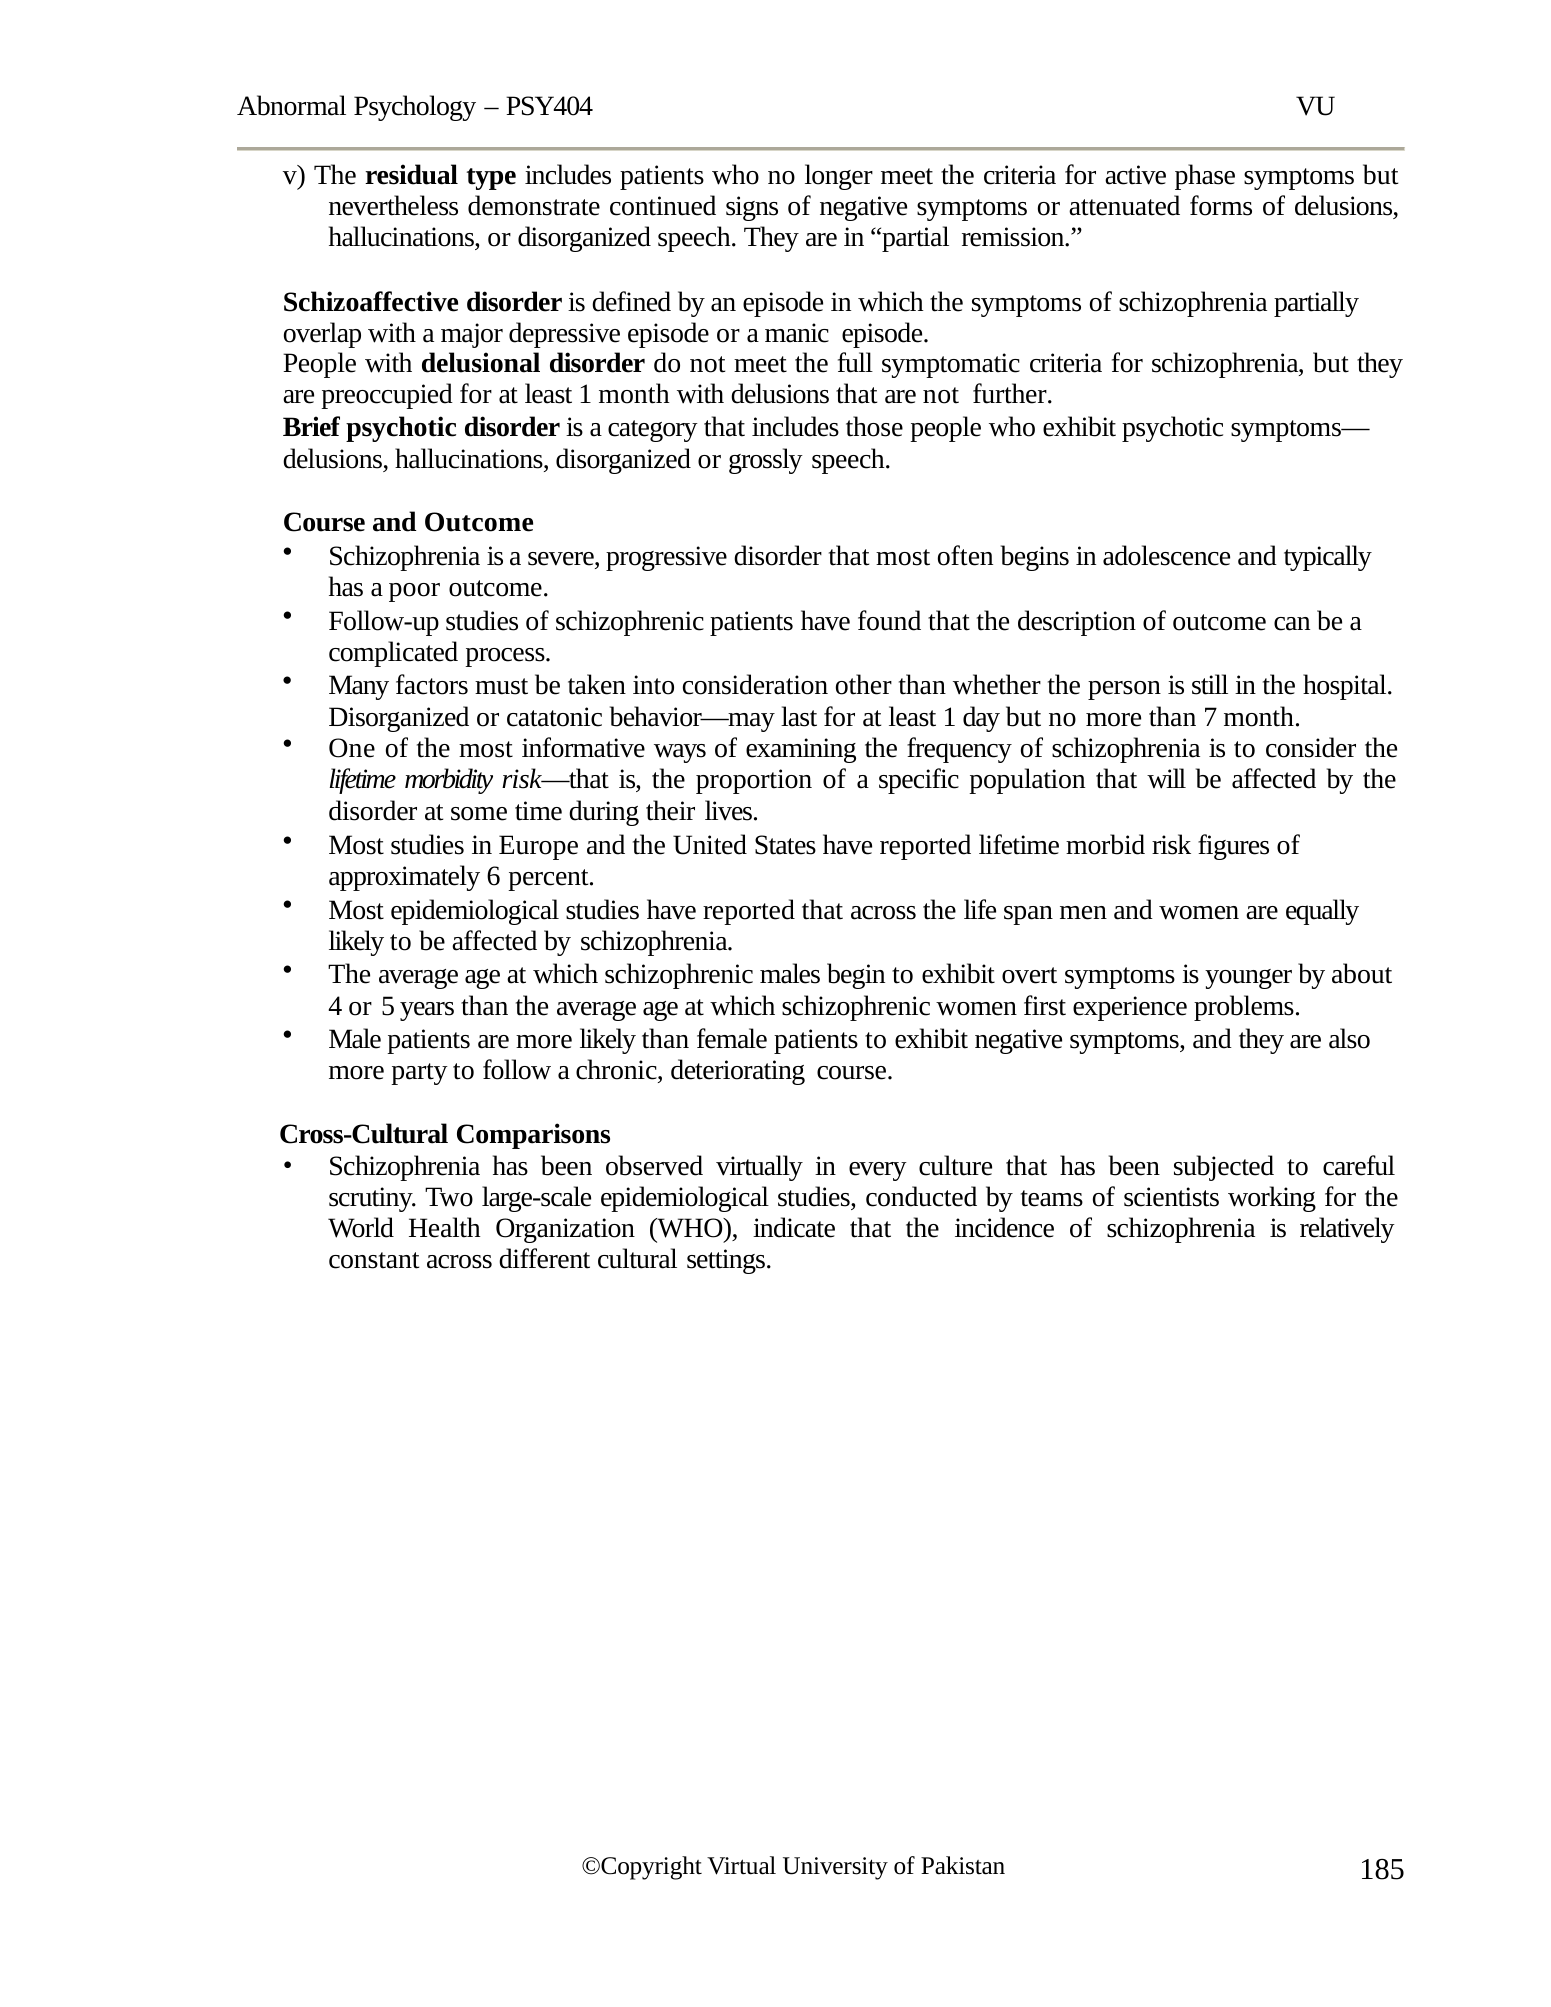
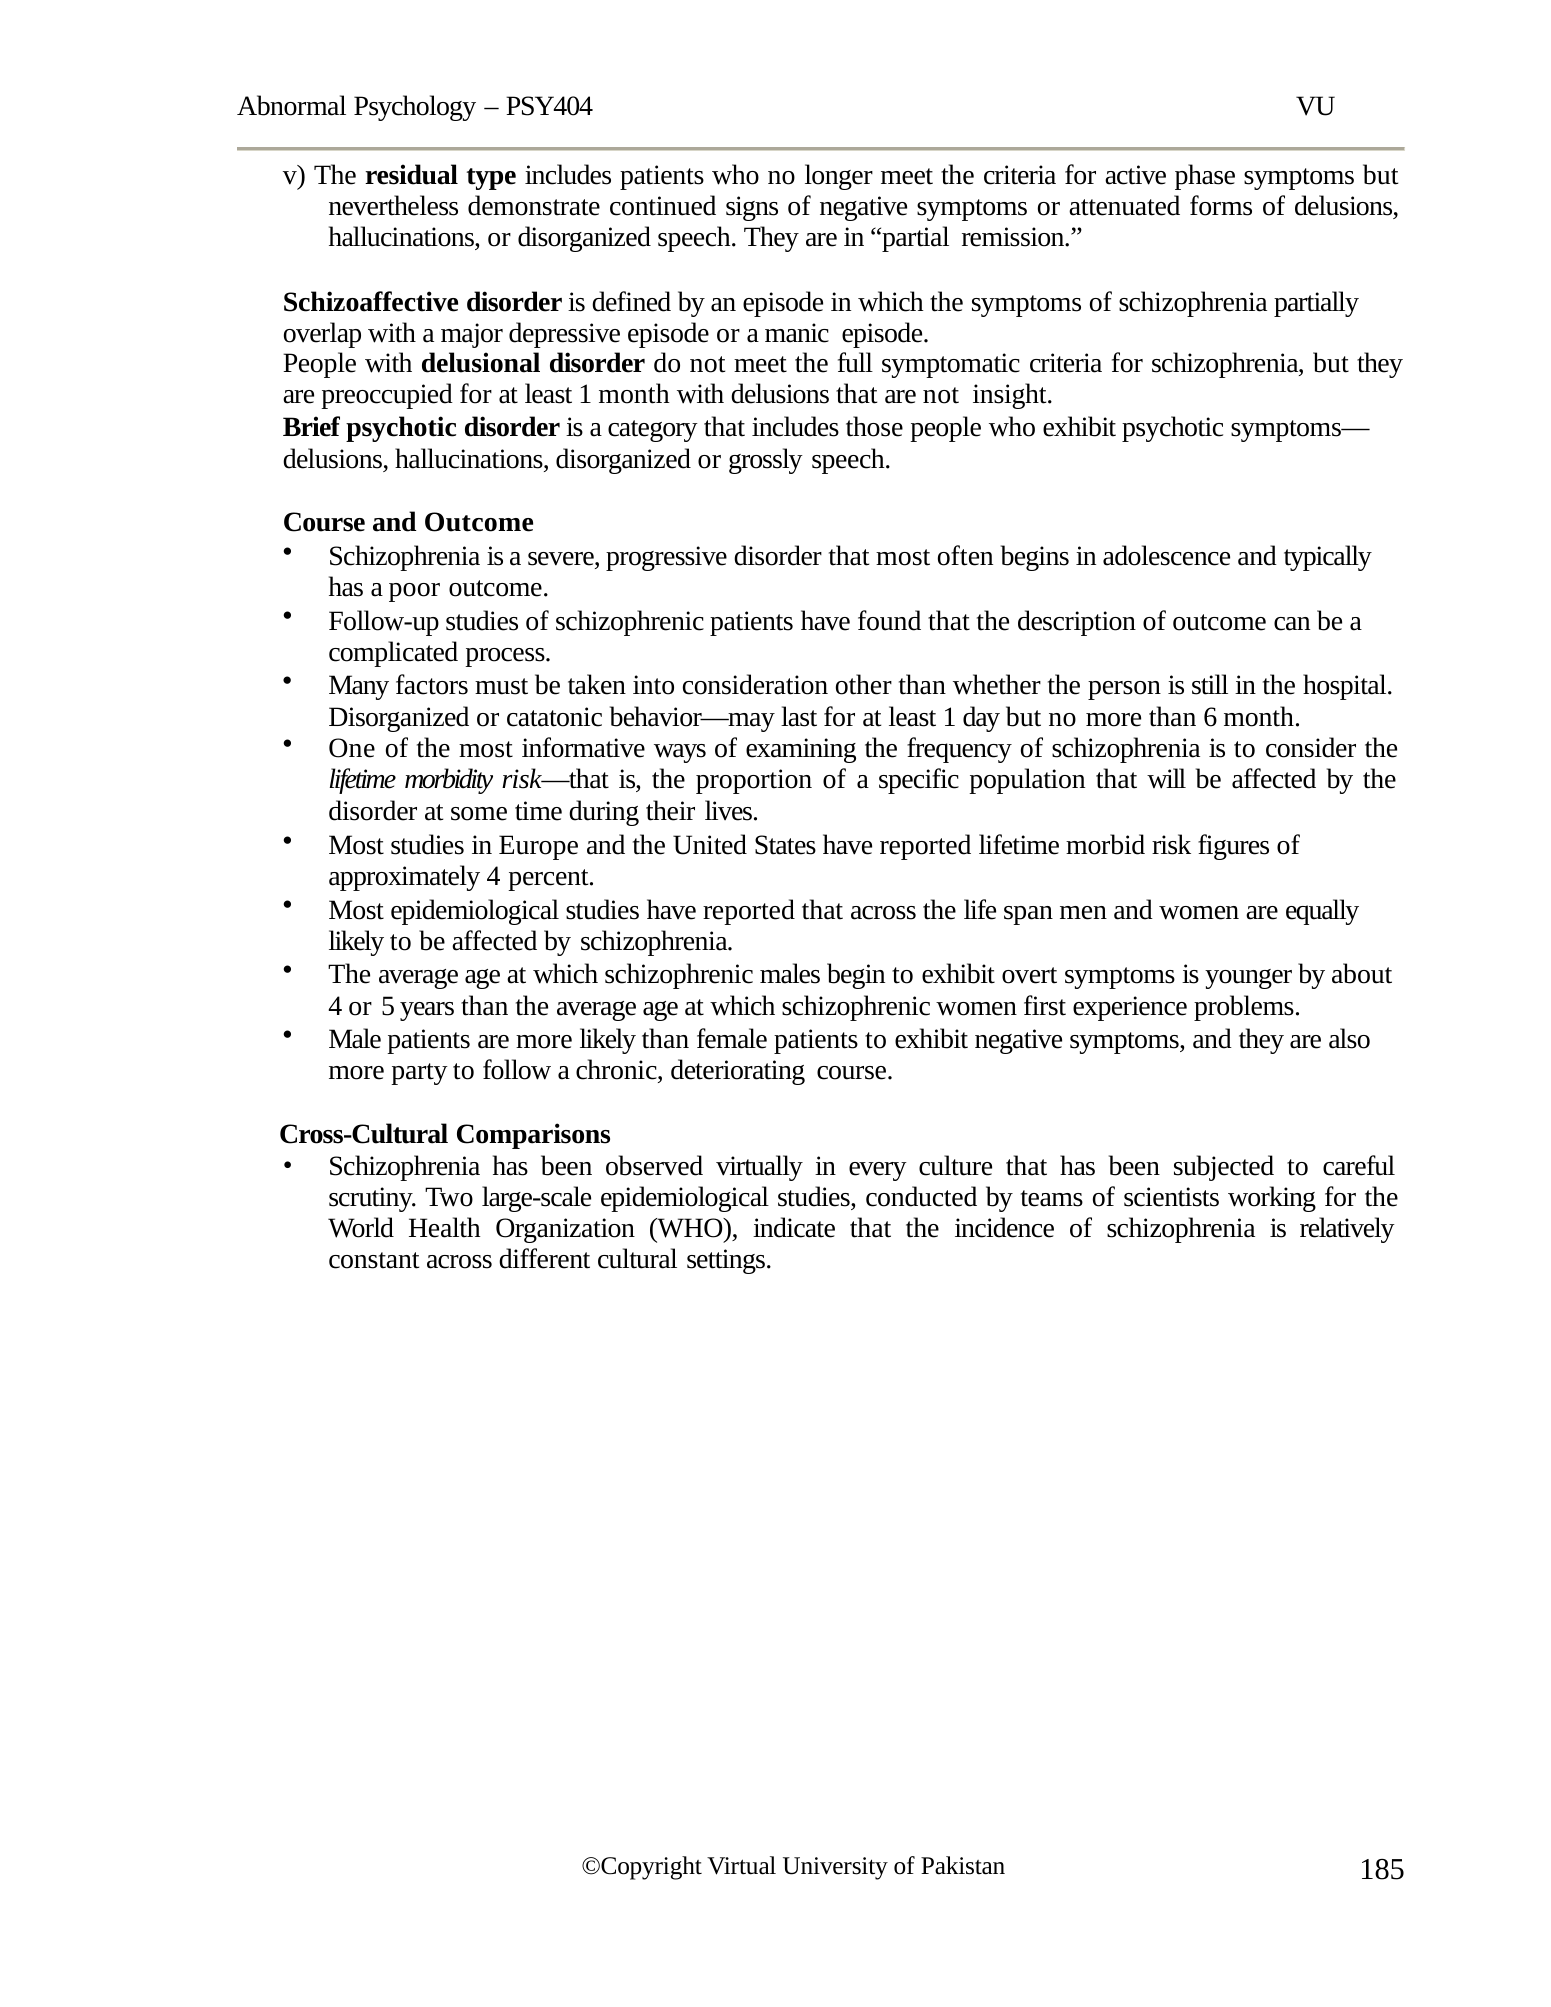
further: further -> insight
7: 7 -> 6
approximately 6: 6 -> 4
